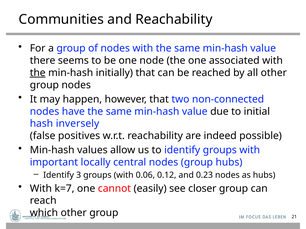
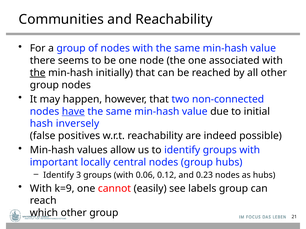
have underline: none -> present
k=7: k=7 -> k=9
closer: closer -> labels
